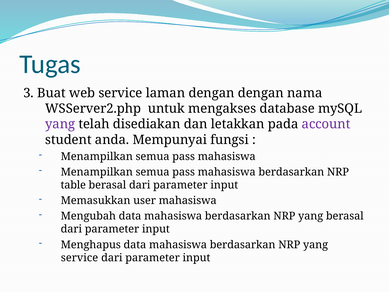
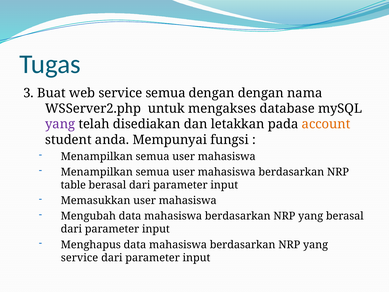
service laman: laman -> semua
account colour: purple -> orange
pass at (184, 156): pass -> user
pass at (184, 172): pass -> user
